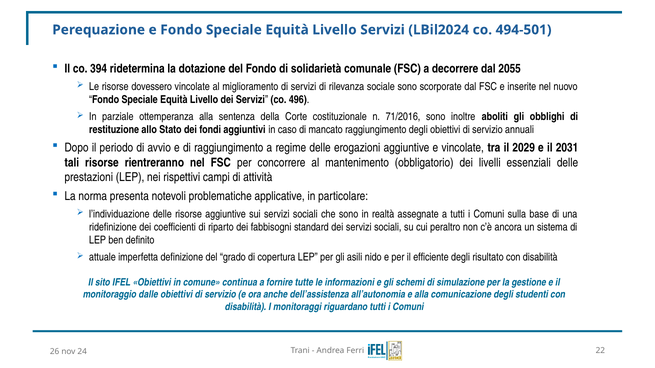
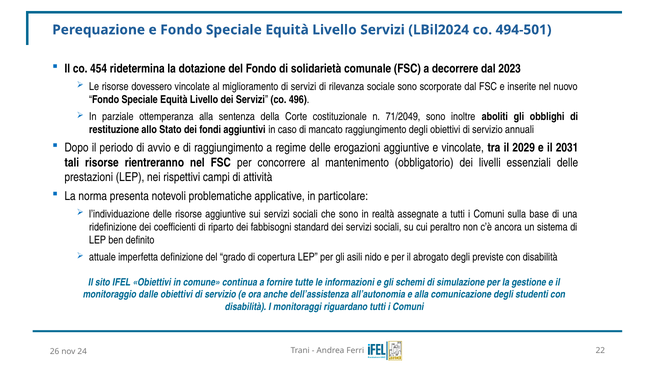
394: 394 -> 454
2055: 2055 -> 2023
71/2016: 71/2016 -> 71/2049
efficiente: efficiente -> abrogato
risultato: risultato -> previste
